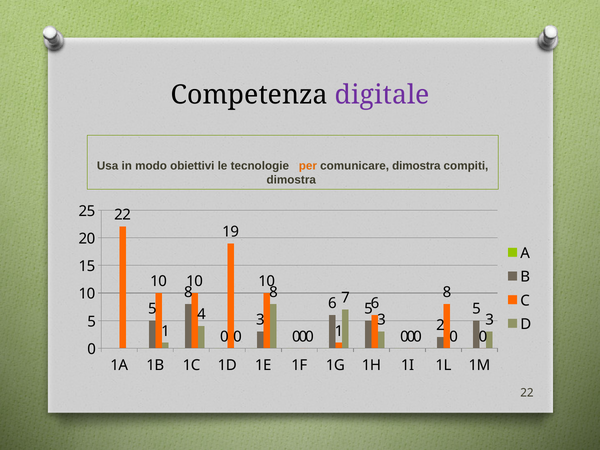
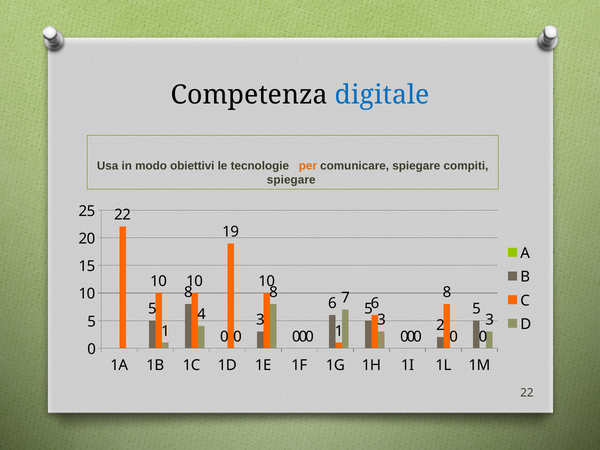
digitale colour: purple -> blue
comunicare dimostra: dimostra -> spiegare
dimostra at (291, 180): dimostra -> spiegare
